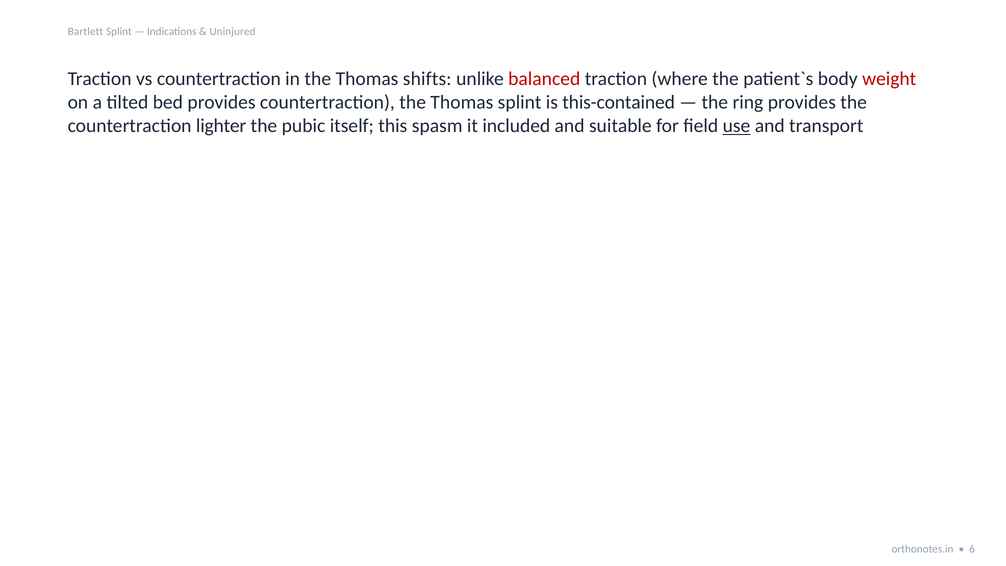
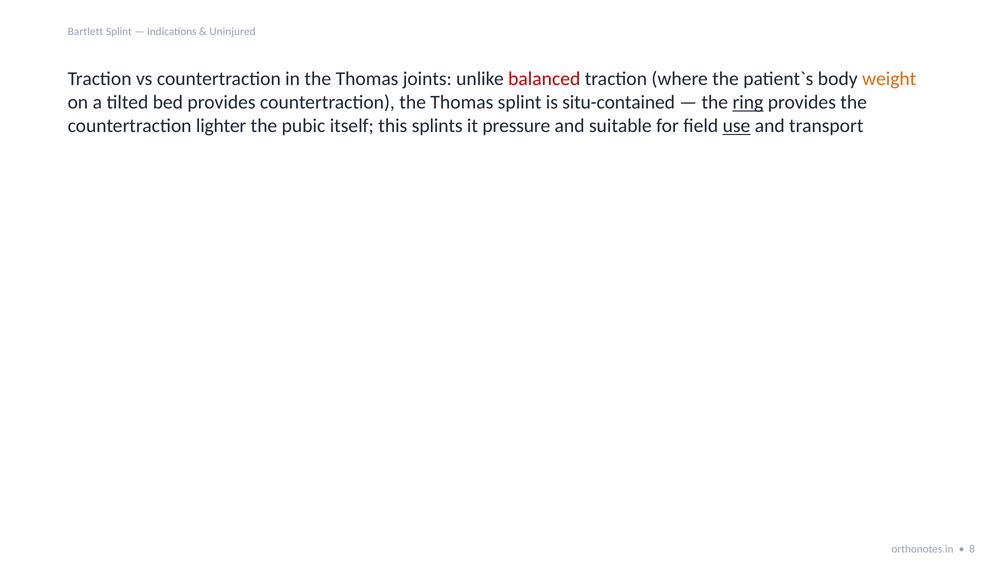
shifts: shifts -> joints
weight colour: red -> orange
this-contained: this-contained -> situ-contained
ring underline: none -> present
spasm: spasm -> splints
included: included -> pressure
6: 6 -> 8
